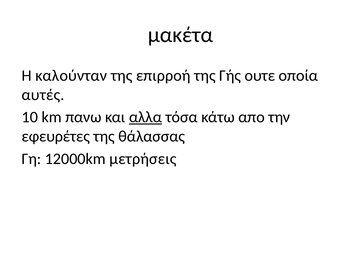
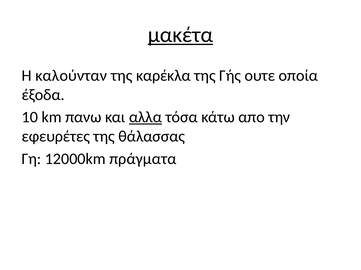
μακέτα underline: none -> present
επιρροή: επιρροή -> καρέκλα
αυτές: αυτές -> έξοδα
μετρήσεις: μετρήσεις -> πράγματα
